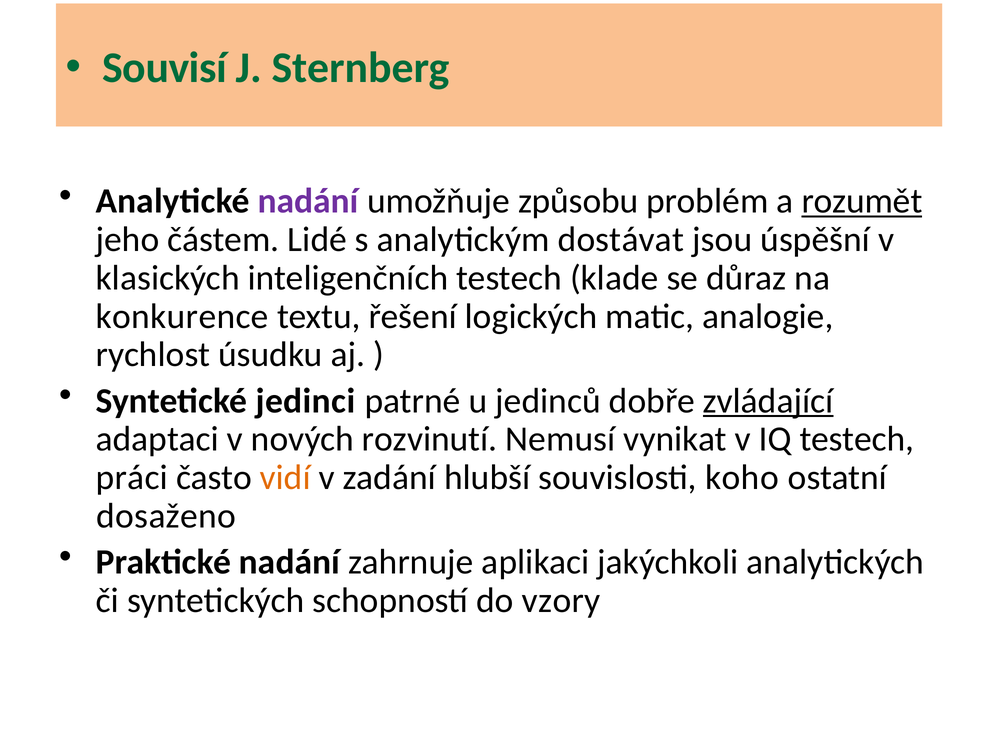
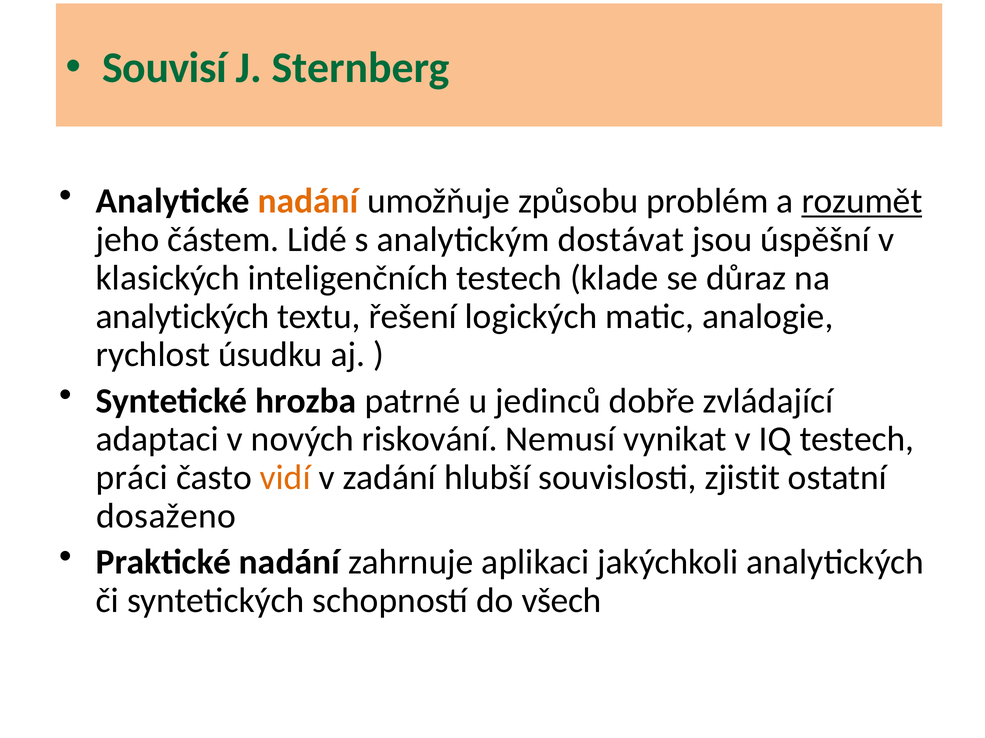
nadání at (308, 201) colour: purple -> orange
konkurence at (182, 317): konkurence -> analytických
jedinci: jedinci -> hrozba
zvládající underline: present -> none
rozvinutí: rozvinutí -> riskování
koho: koho -> zjistit
vzory: vzory -> všech
